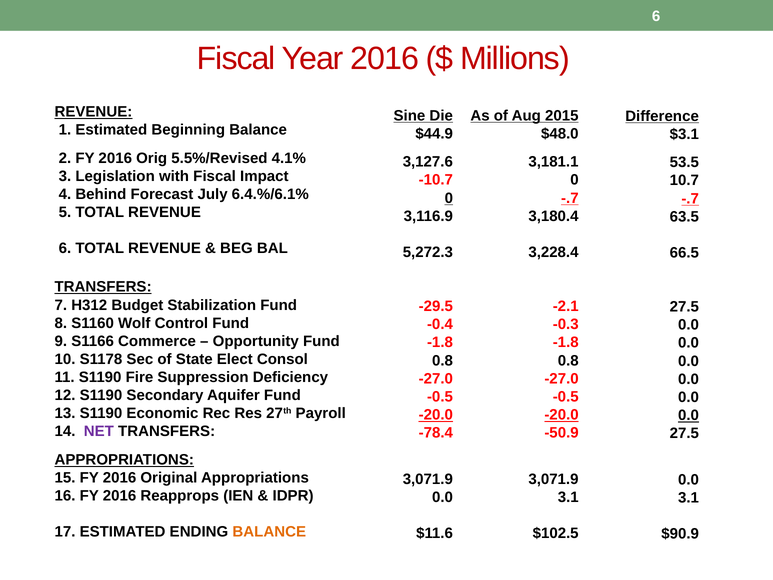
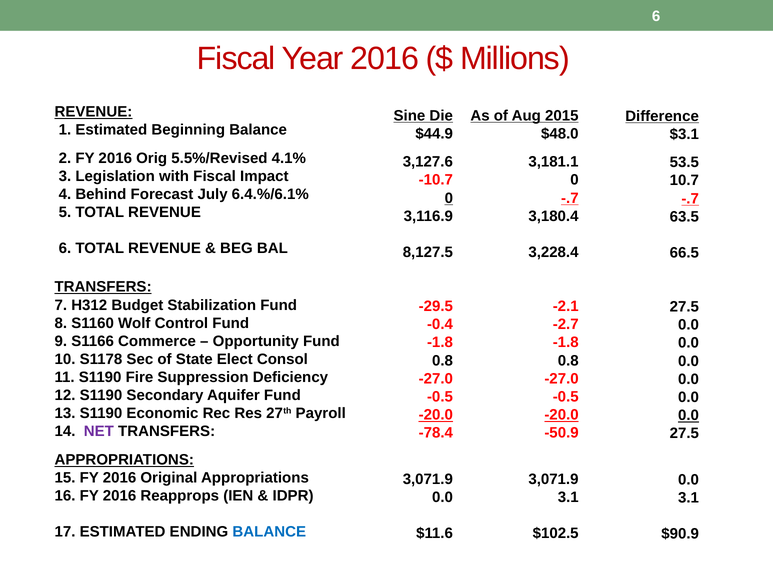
5,272.3: 5,272.3 -> 8,127.5
-0.3: -0.3 -> -2.7
BALANCE at (269, 532) colour: orange -> blue
